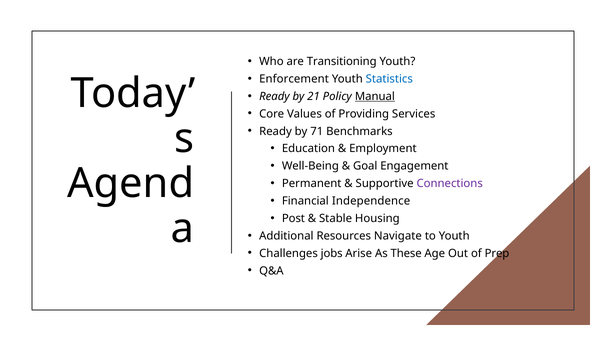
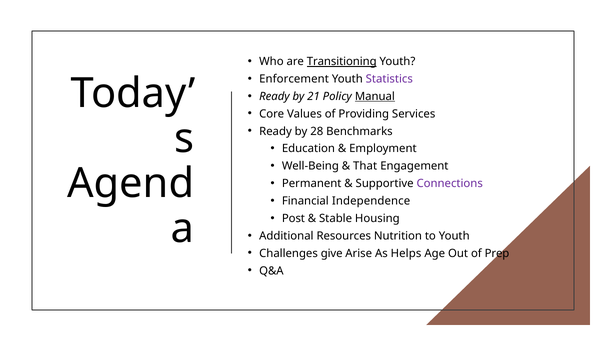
Transitioning underline: none -> present
Statistics colour: blue -> purple
71: 71 -> 28
Goal: Goal -> That
Navigate: Navigate -> Nutrition
jobs: jobs -> give
These: These -> Helps
